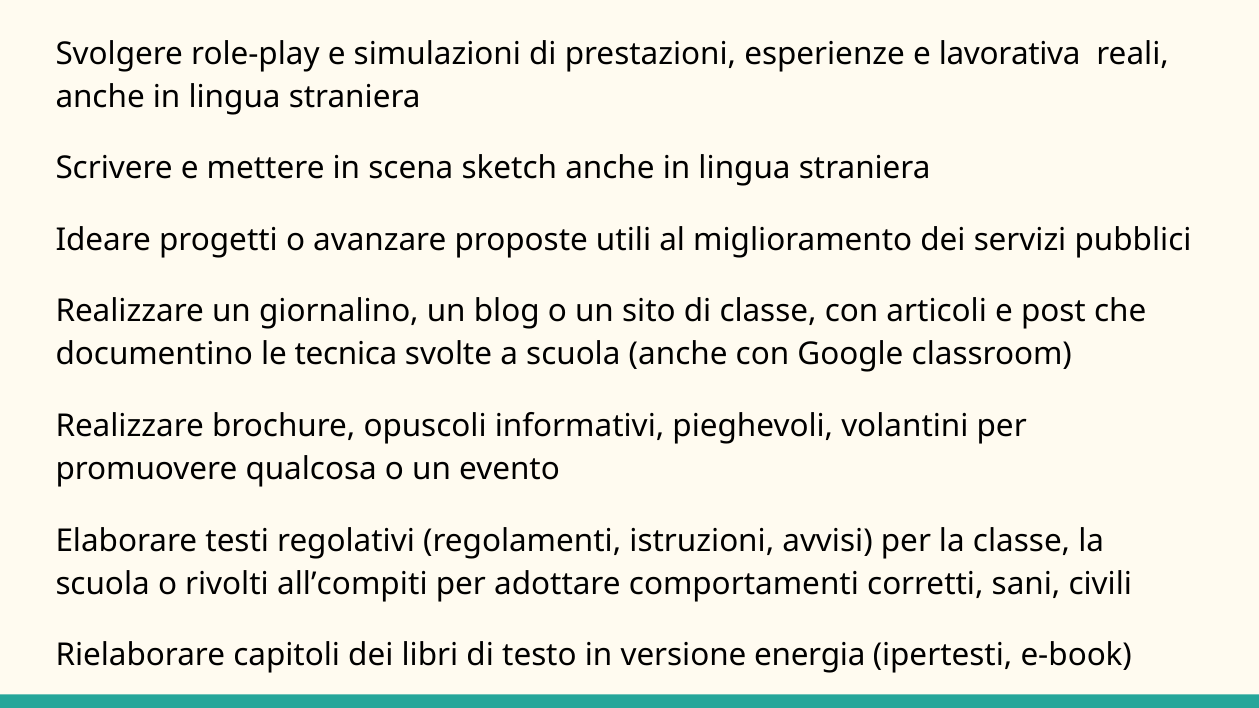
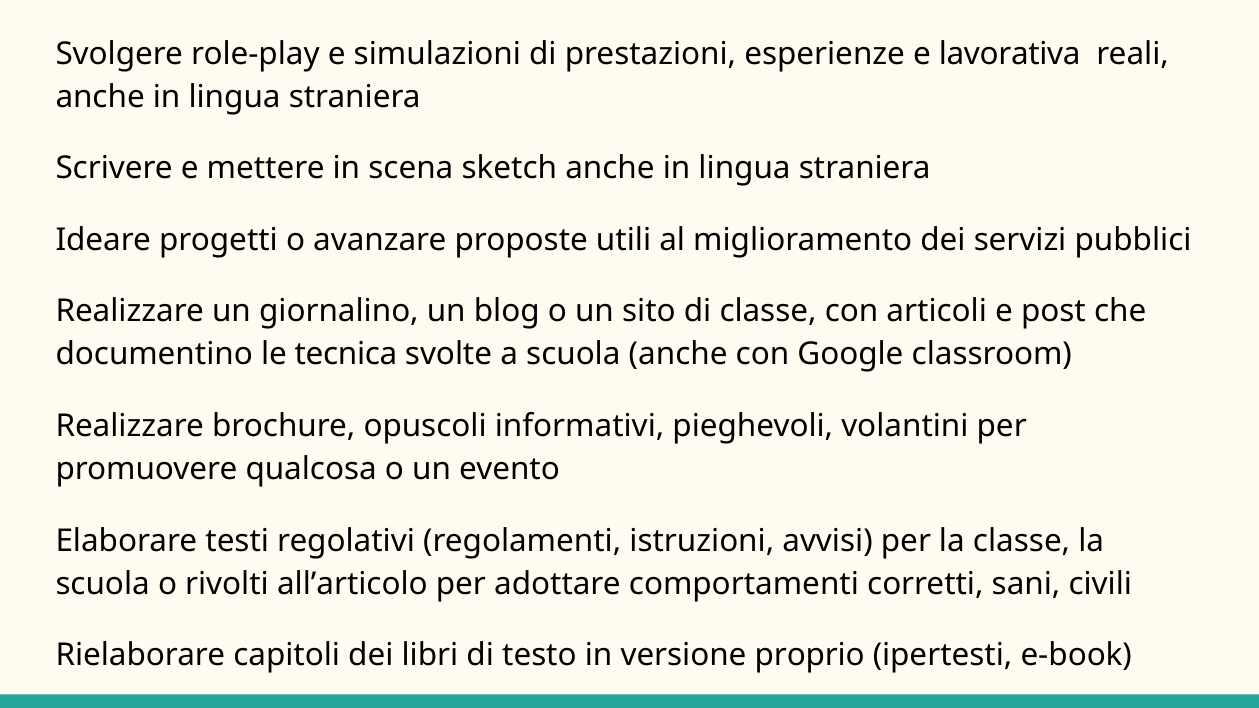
all’compiti: all’compiti -> all’articolo
energia: energia -> proprio
